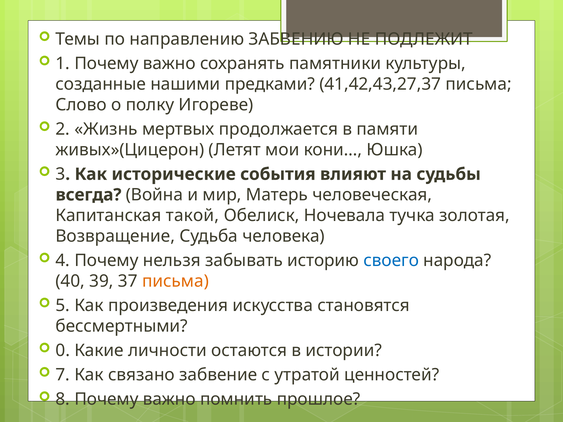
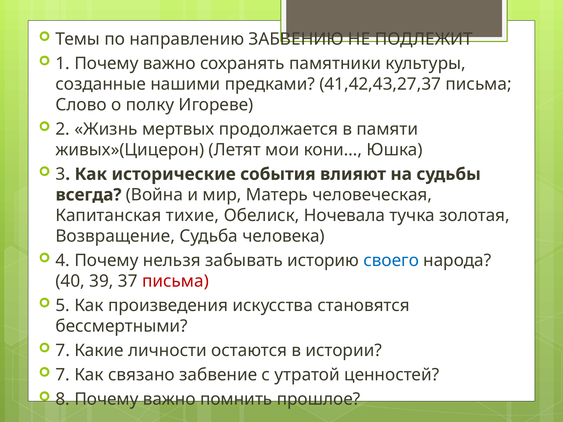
такой: такой -> тихие
письма at (175, 281) colour: orange -> red
0 at (63, 351): 0 -> 7
